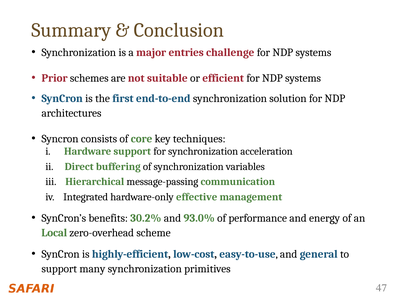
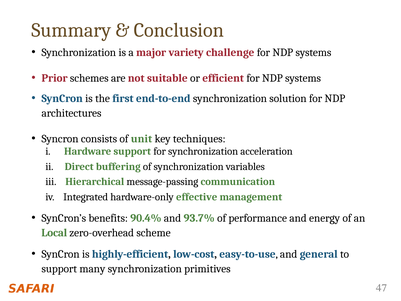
entries: entries -> variety
core: core -> unit
30.2%: 30.2% -> 90.4%
93.0%: 93.0% -> 93.7%
